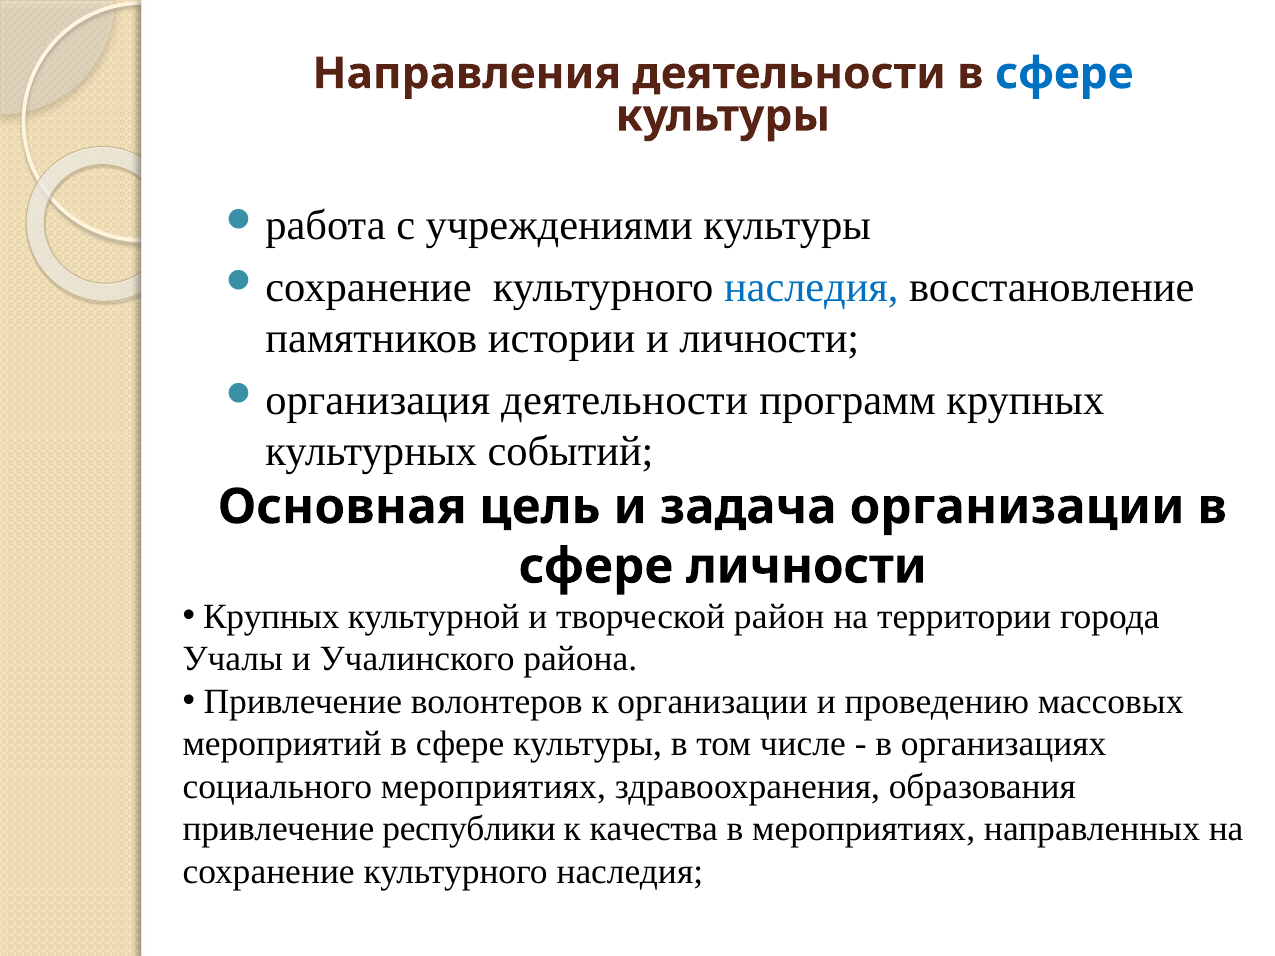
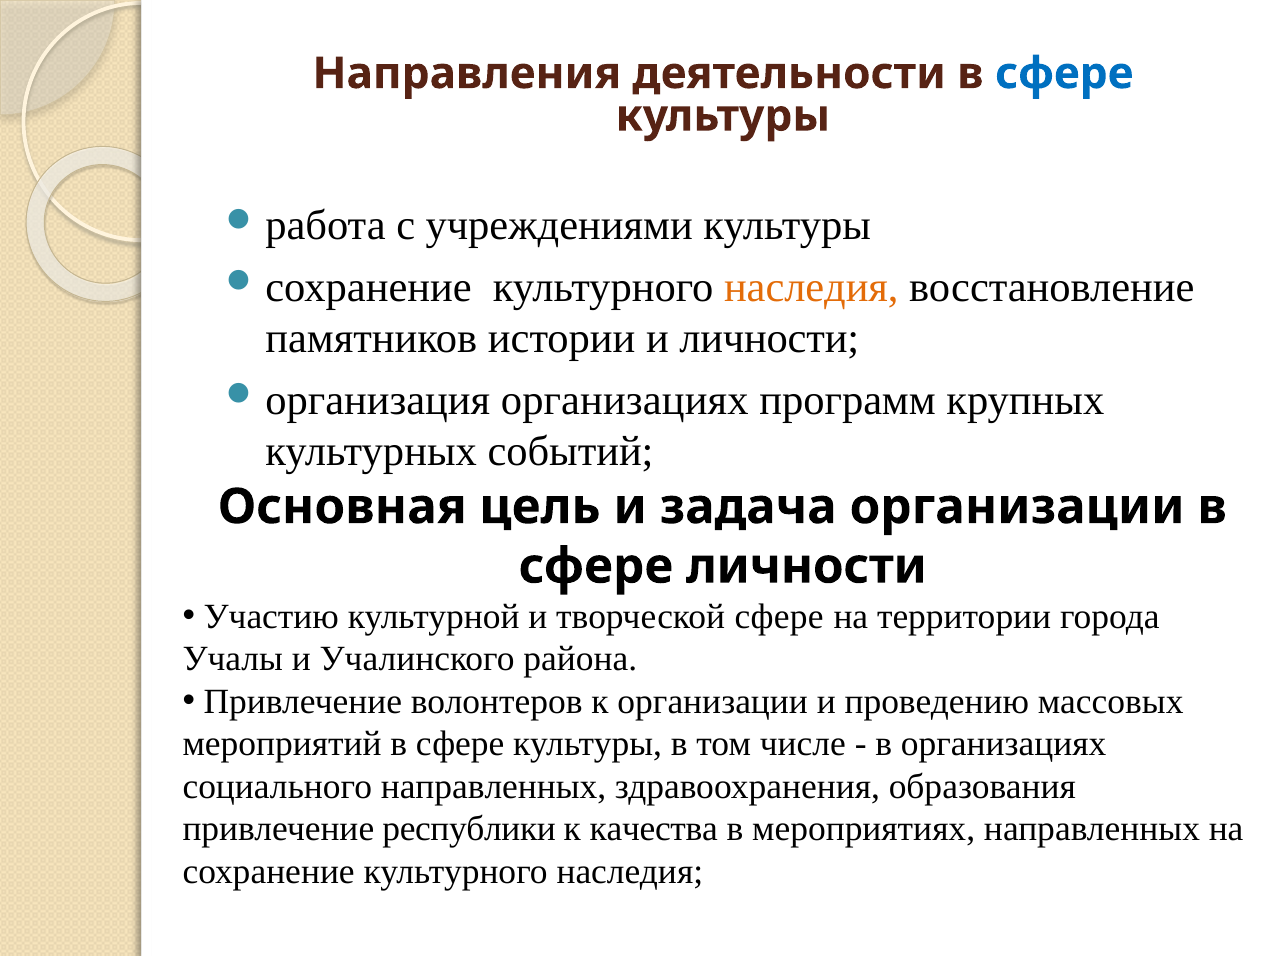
наследия at (811, 288) colour: blue -> orange
деятельности at (625, 400): деятельности -> организациях
Крупных at (271, 617): Крупных -> Участию
творческой район: район -> сфере
социального мероприятиях: мероприятиях -> направленных
